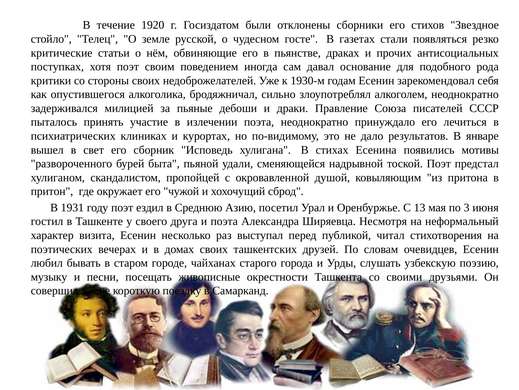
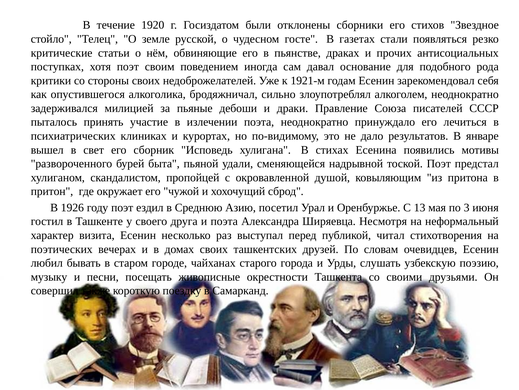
1930-м: 1930-м -> 1921-м
1931: 1931 -> 1926
